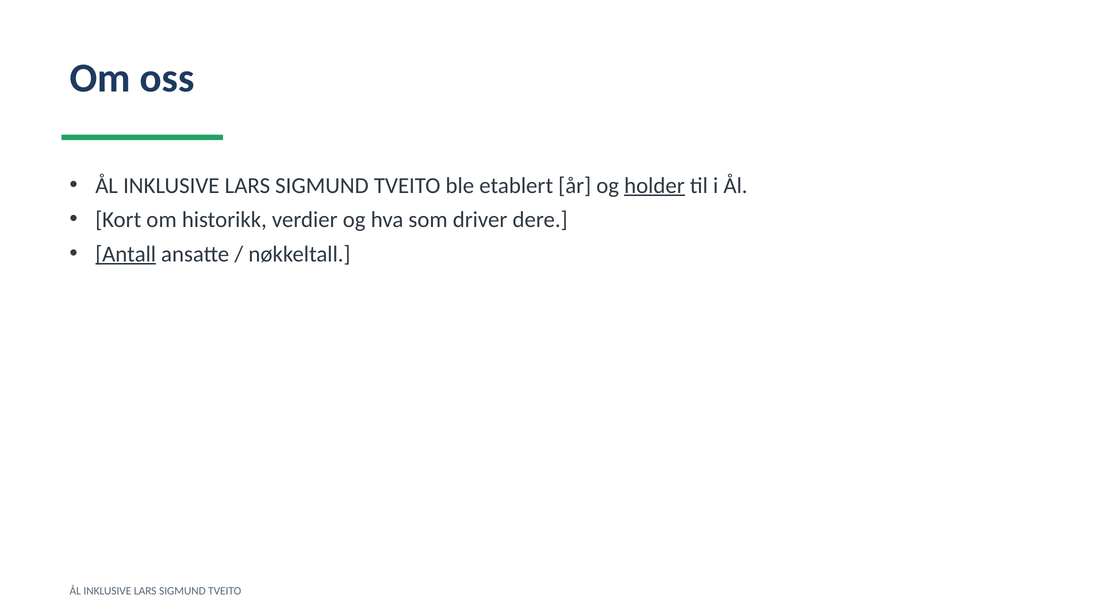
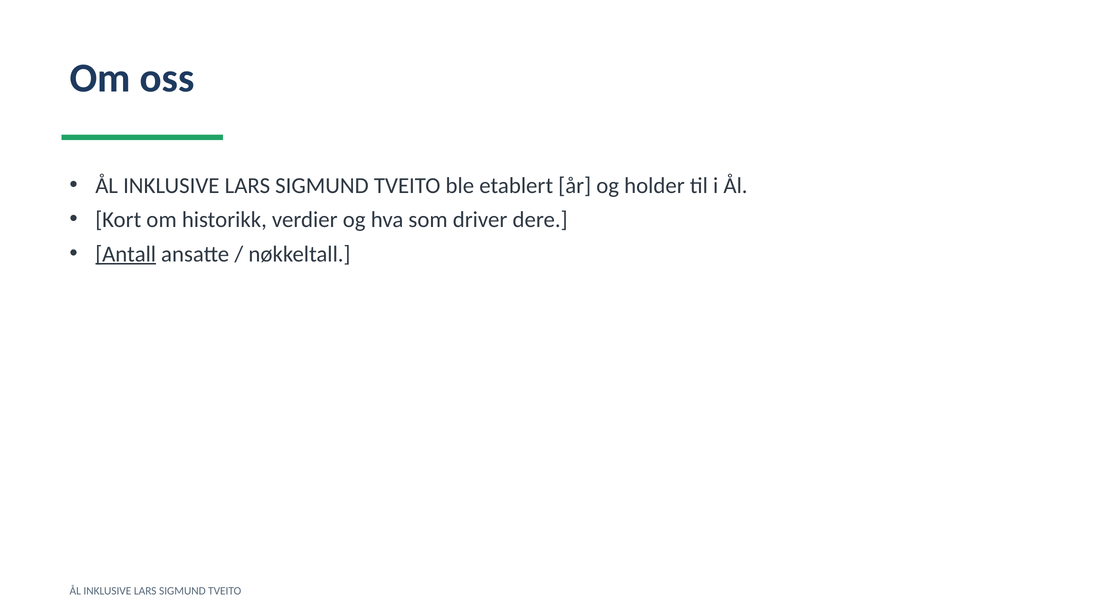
holder underline: present -> none
